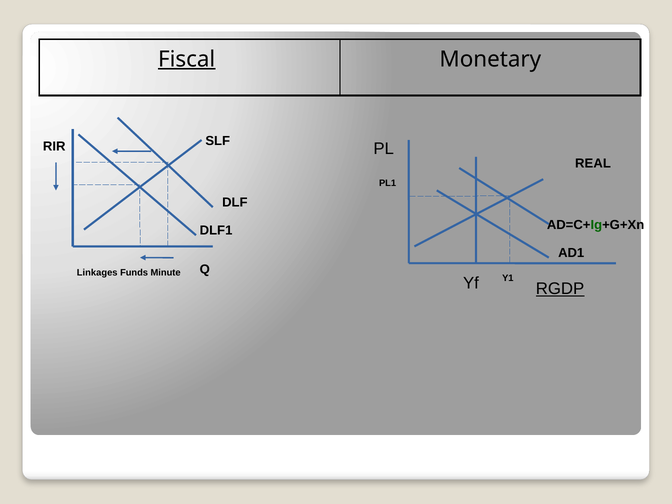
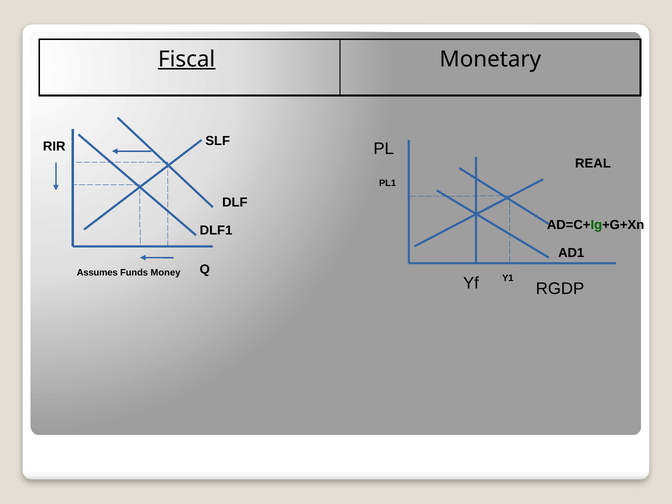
Linkages: Linkages -> Assumes
Minute: Minute -> Money
RGDP underline: present -> none
